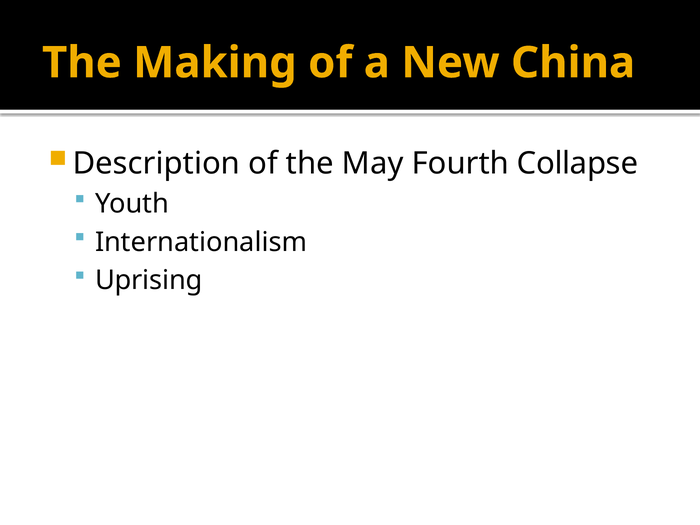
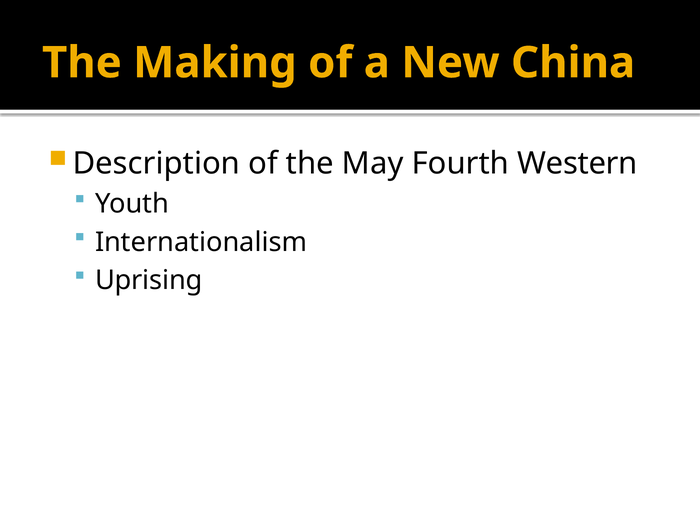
Collapse: Collapse -> Western
